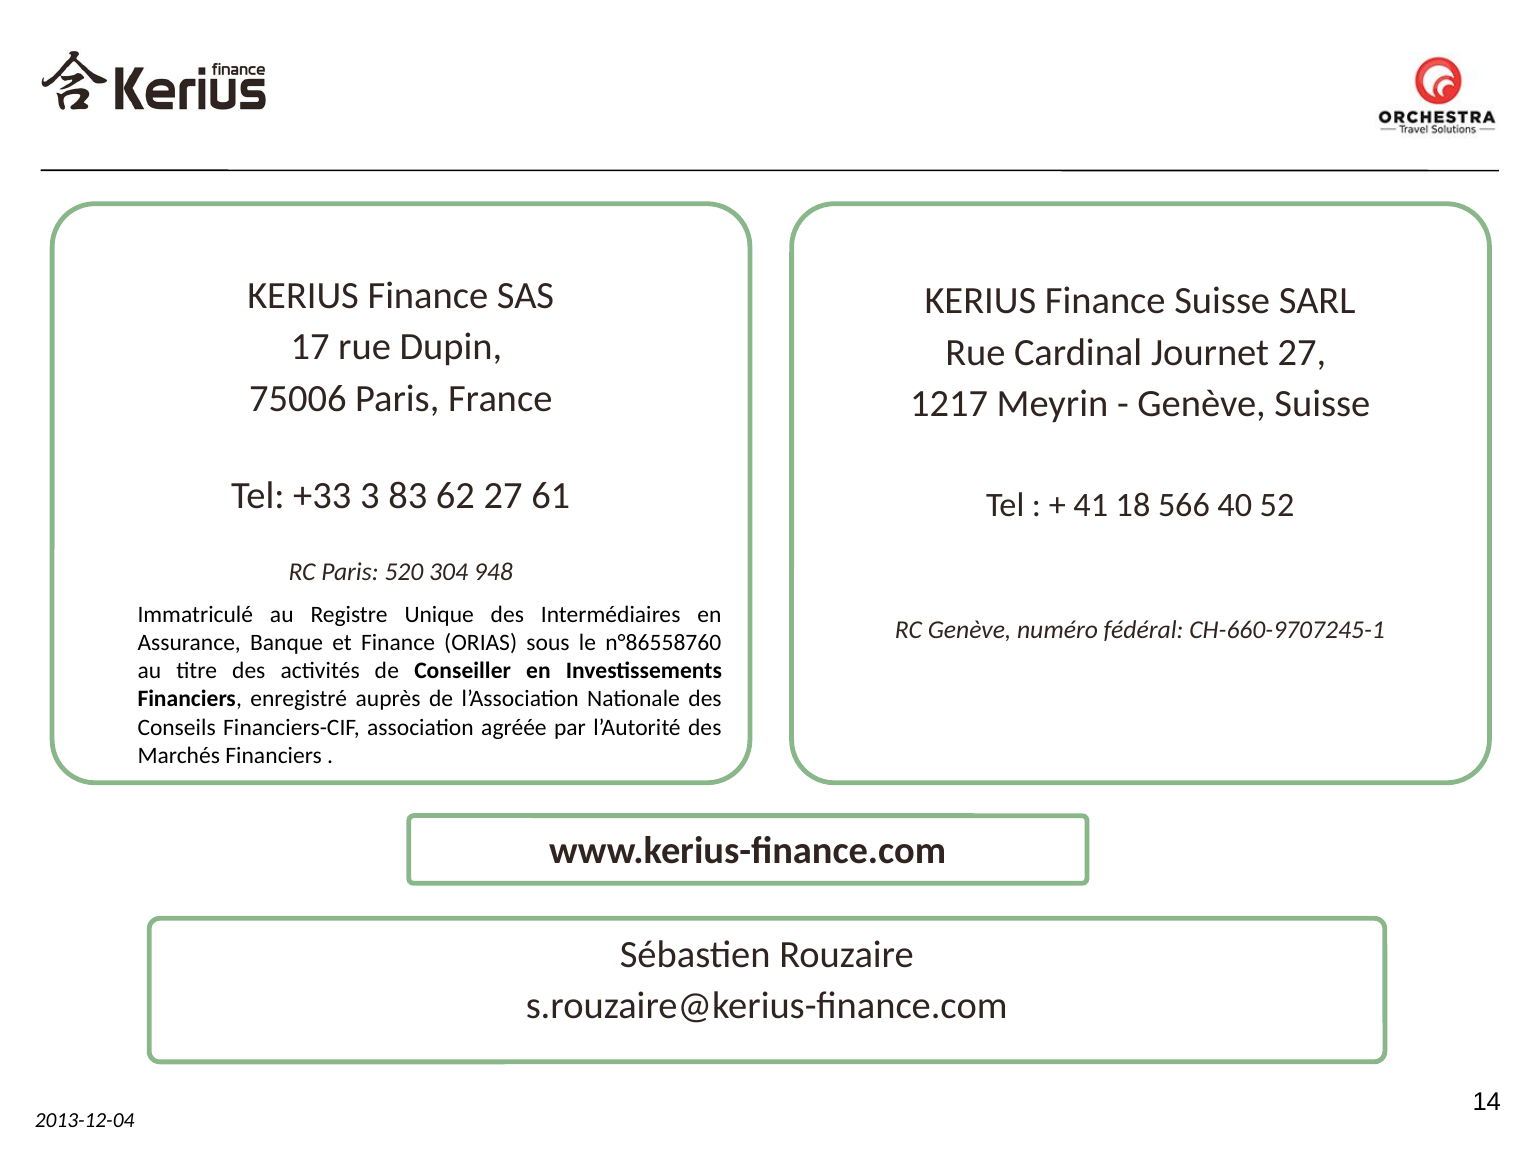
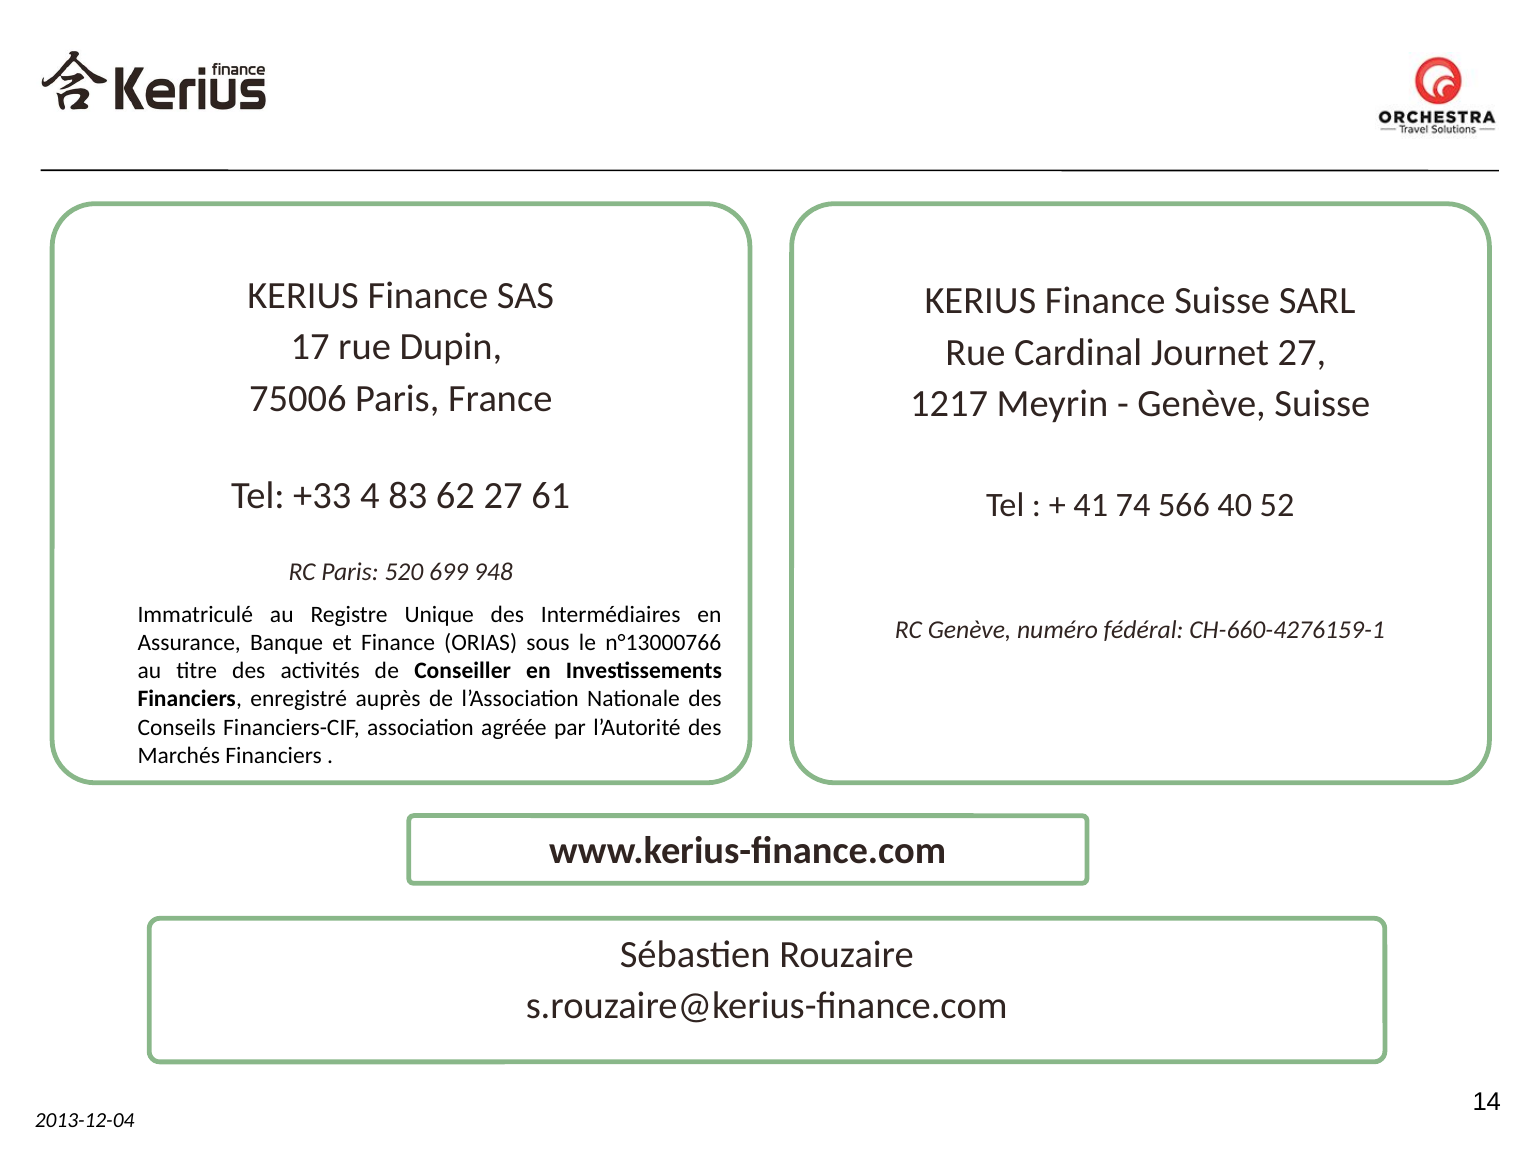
3: 3 -> 4
18: 18 -> 74
304: 304 -> 699
CH-660-9707245-1: CH-660-9707245-1 -> CH-660-4276159-1
n°86558760: n°86558760 -> n°13000766
